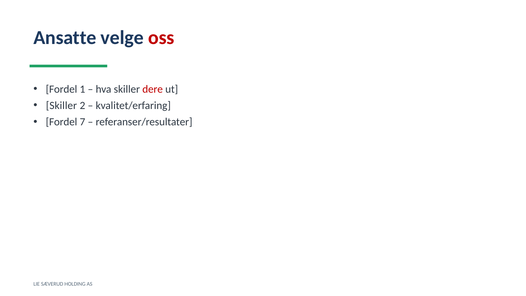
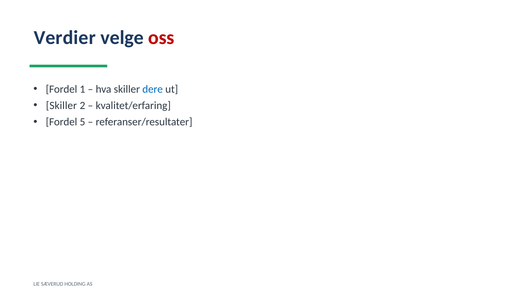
Ansatte: Ansatte -> Verdier
dere colour: red -> blue
7: 7 -> 5
